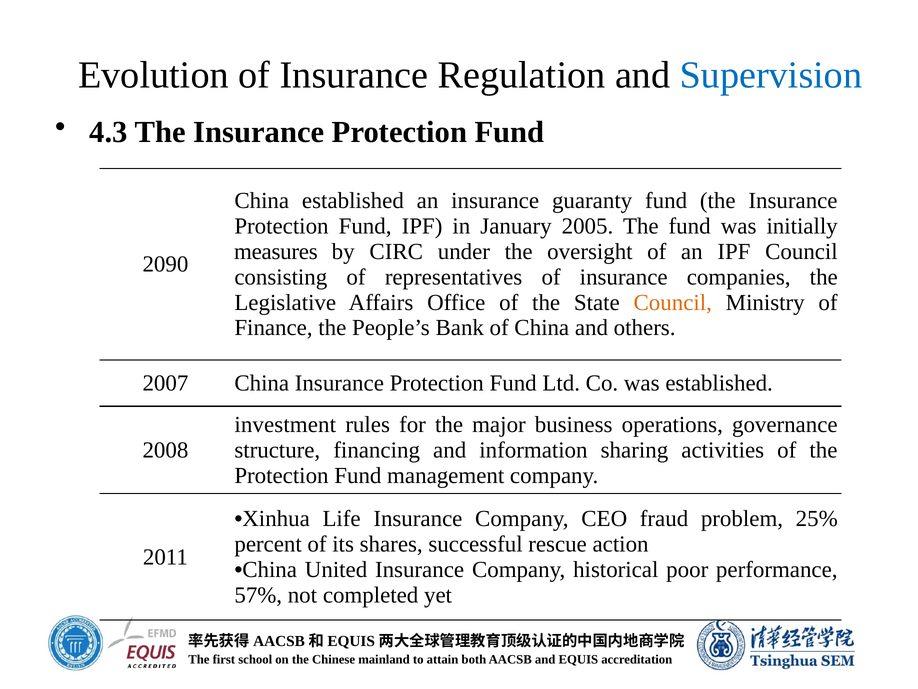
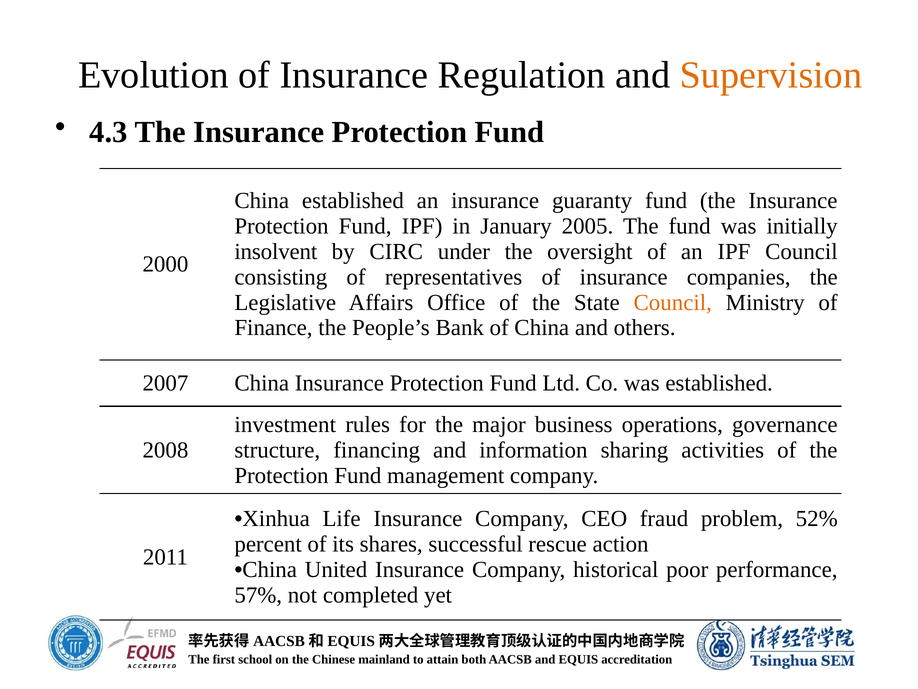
Supervision colour: blue -> orange
measures: measures -> insolvent
2090: 2090 -> 2000
25%: 25% -> 52%
